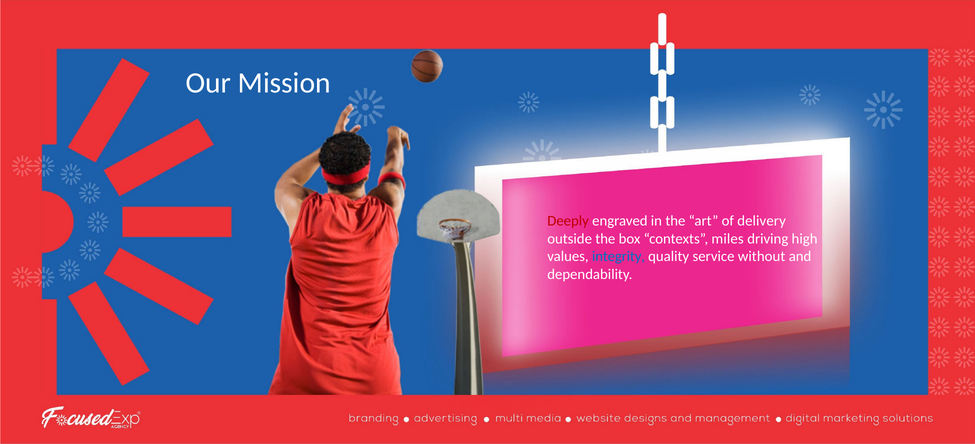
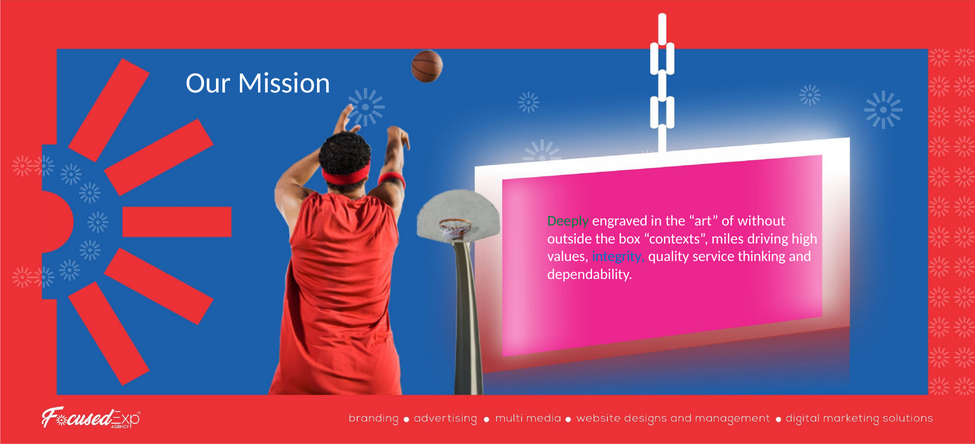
Deeply colour: red -> green
delivery: delivery -> without
without: without -> thinking
